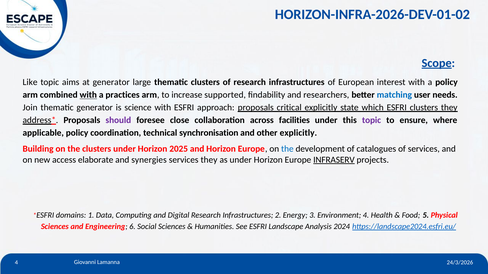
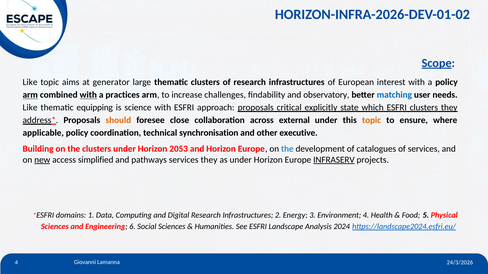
arm at (30, 95) underline: none -> present
supported: supported -> challenges
researchers: researchers -> observatory
Join at (30, 108): Join -> Like
thematic generator: generator -> equipping
should colour: purple -> orange
facilities: facilities -> external
topic at (372, 120) colour: purple -> orange
other explicitly: explicitly -> executive
2025: 2025 -> 2053
new underline: none -> present
elaborate: elaborate -> simplified
synergies: synergies -> pathways
